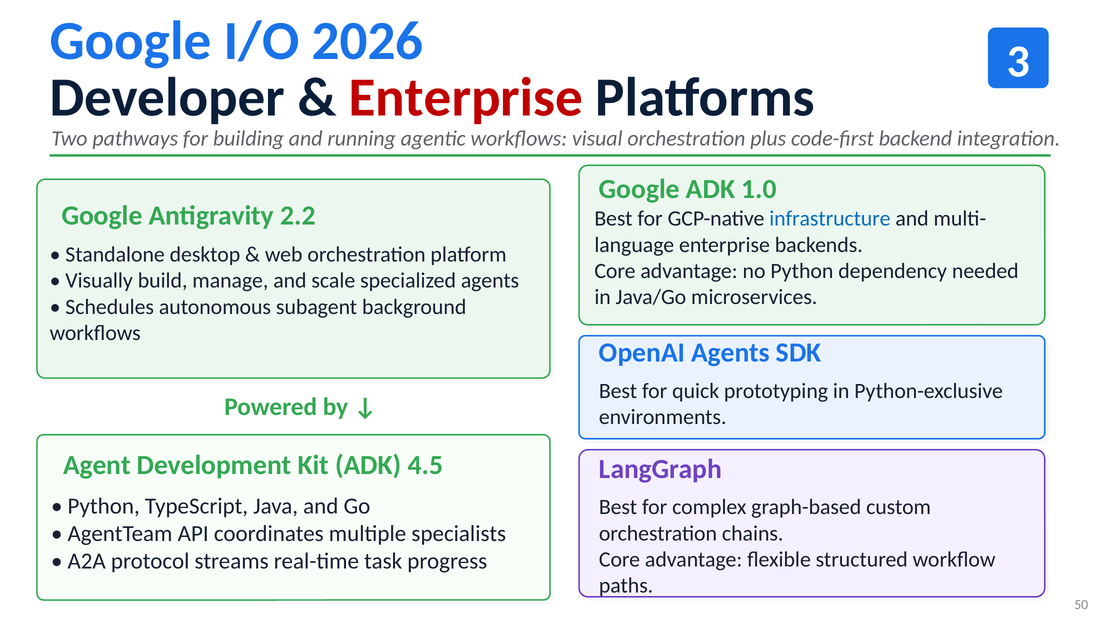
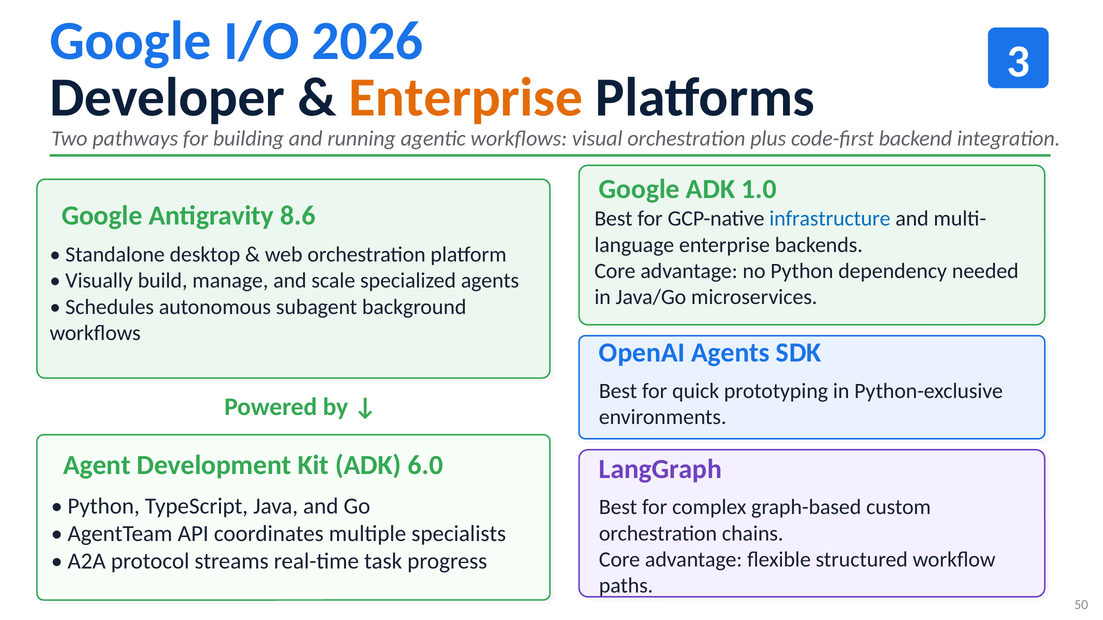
Enterprise at (466, 98) colour: red -> orange
2.2: 2.2 -> 8.6
4.5: 4.5 -> 6.0
